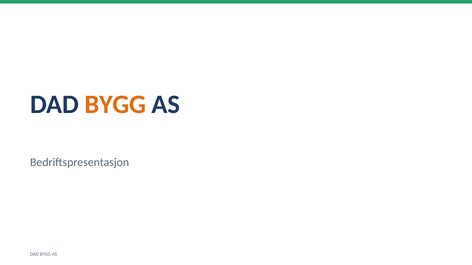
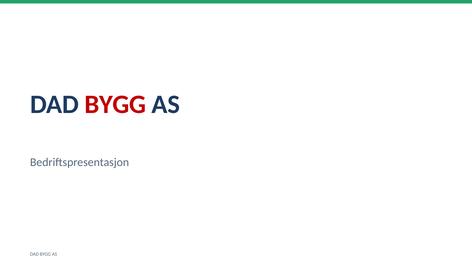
BYGG at (115, 105) colour: orange -> red
